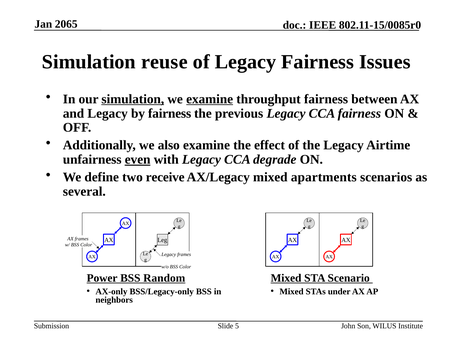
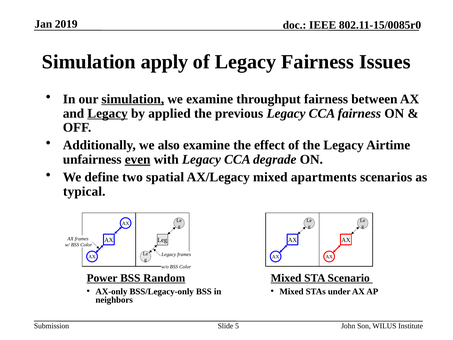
2065: 2065 -> 2019
reuse: reuse -> apply
examine at (210, 99) underline: present -> none
Legacy at (108, 113) underline: none -> present
by fairness: fairness -> applied
receive: receive -> spatial
several: several -> typical
